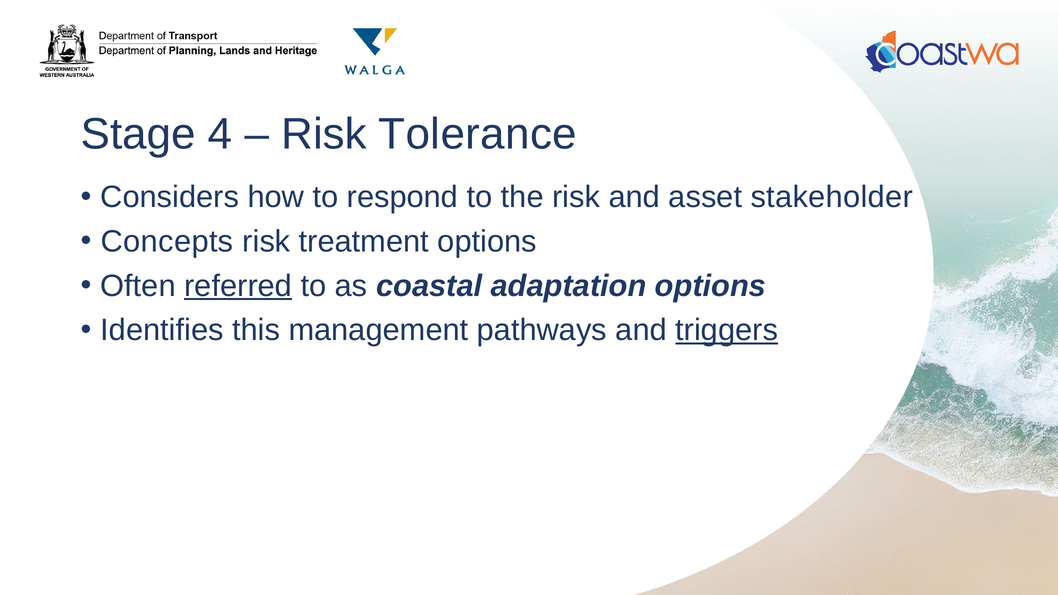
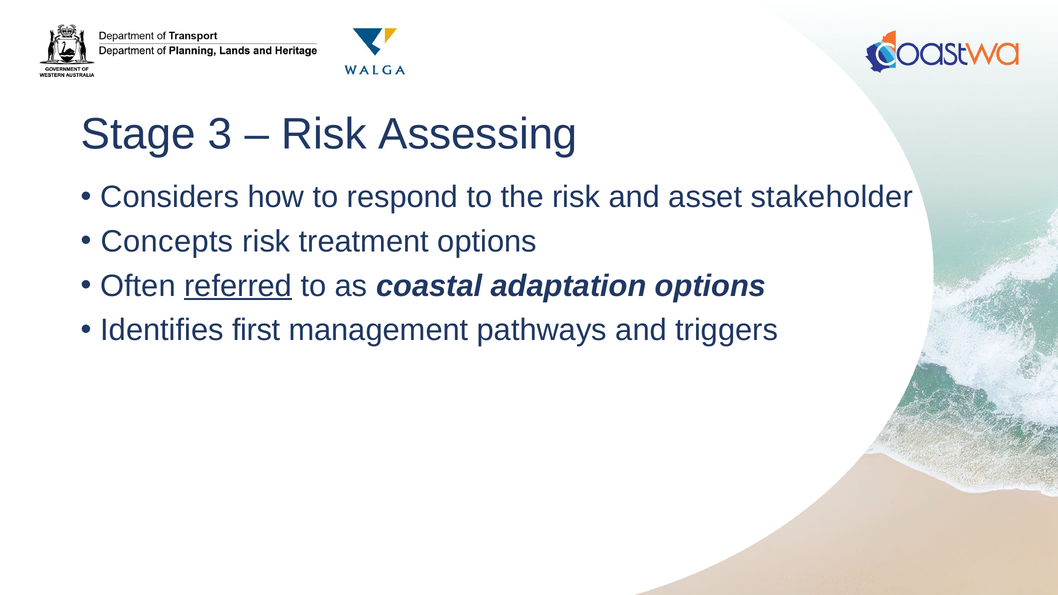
4: 4 -> 3
Tolerance: Tolerance -> Assessing
this: this -> first
triggers underline: present -> none
